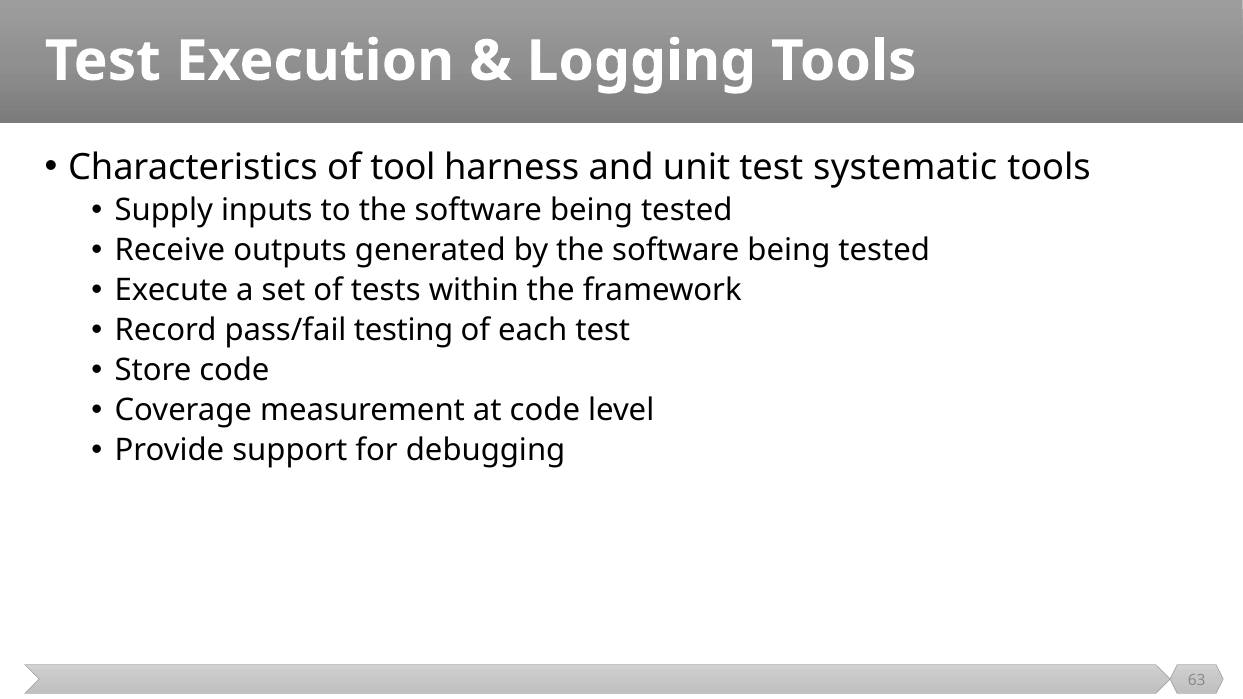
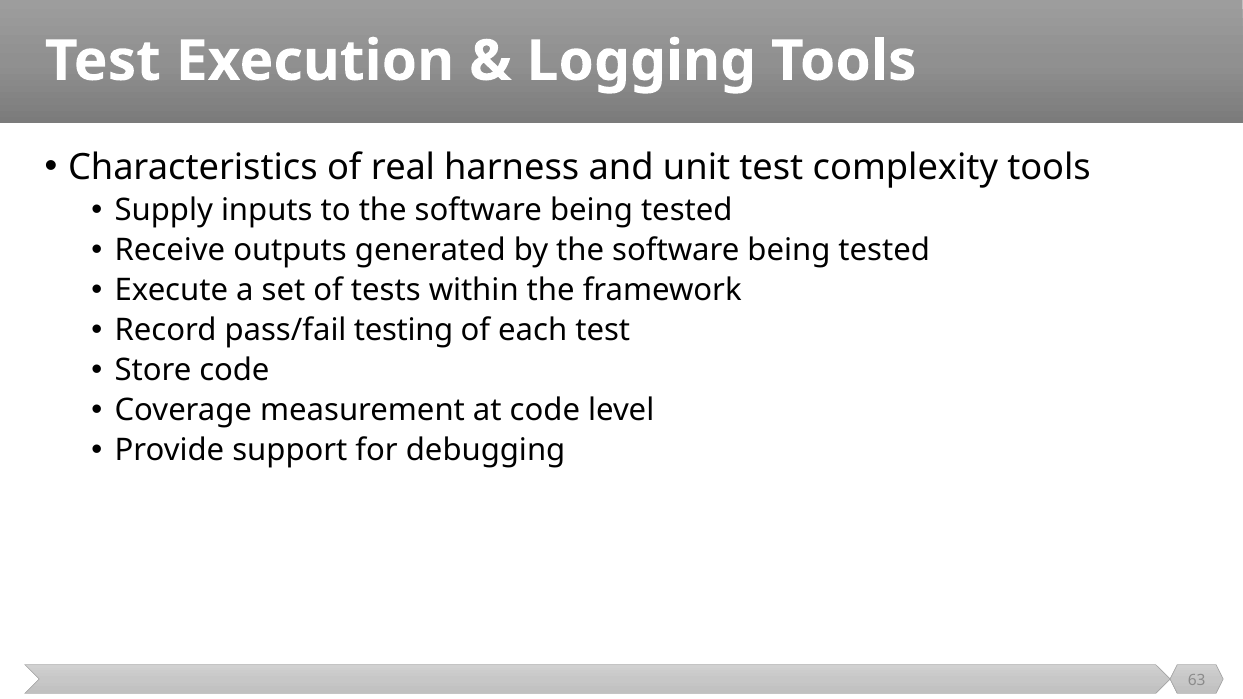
tool: tool -> real
systematic: systematic -> complexity
